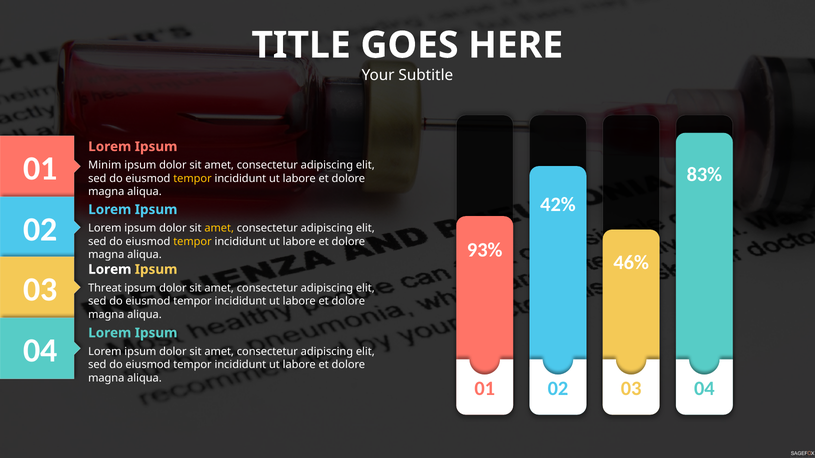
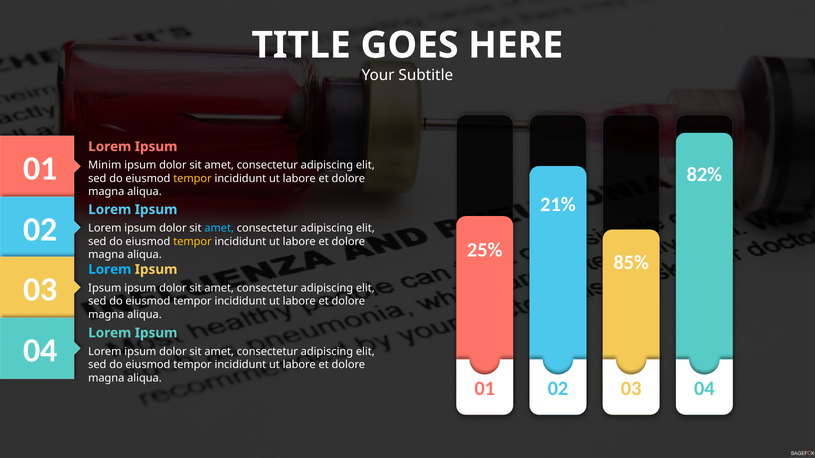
83%: 83% -> 82%
42%: 42% -> 21%
amet at (219, 228) colour: yellow -> light blue
93%: 93% -> 25%
46%: 46% -> 85%
Lorem at (110, 270) colour: white -> light blue
Threat at (105, 288): Threat -> Ipsum
